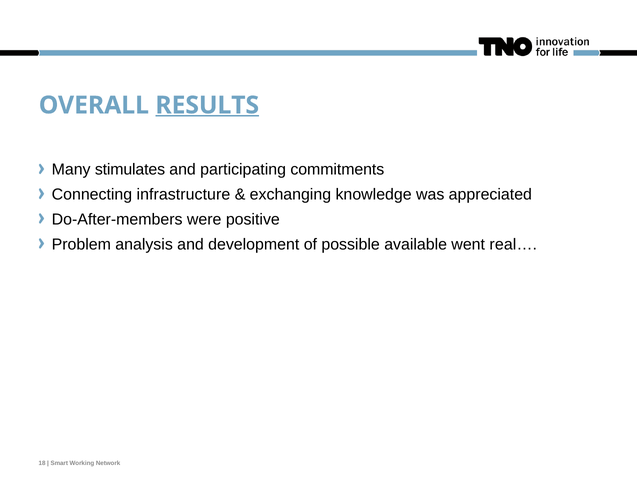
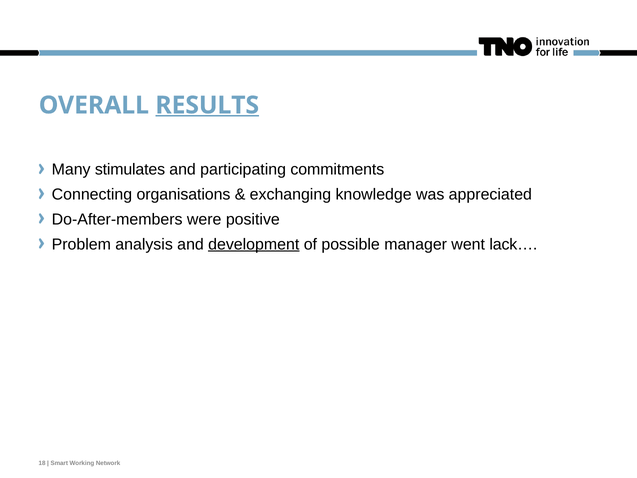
infrastructure: infrastructure -> organisations
development underline: none -> present
available: available -> manager
real…: real… -> lack…
